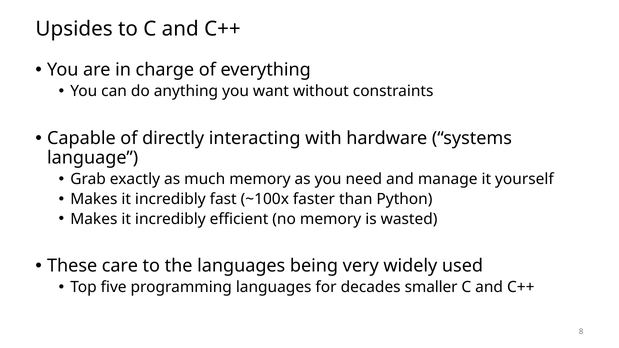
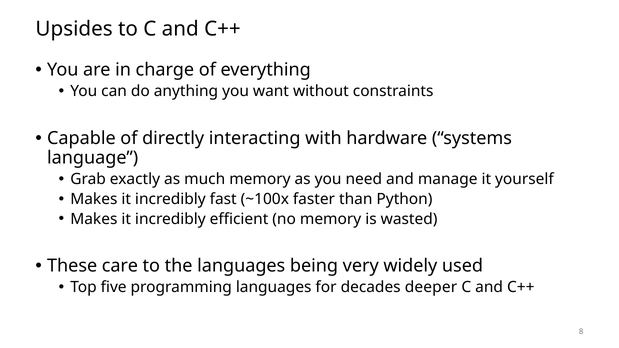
smaller: smaller -> deeper
